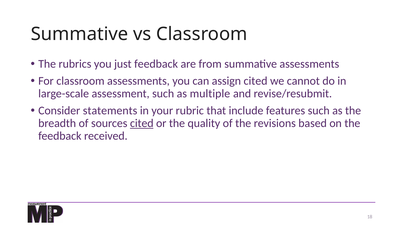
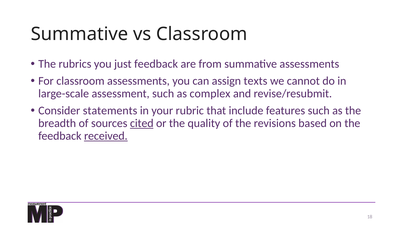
assign cited: cited -> texts
multiple: multiple -> complex
received underline: none -> present
